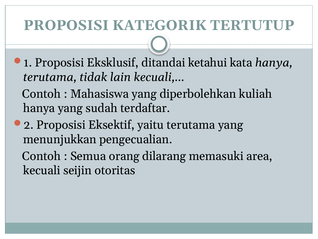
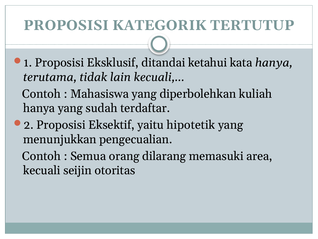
yaitu terutama: terutama -> hipotetik
